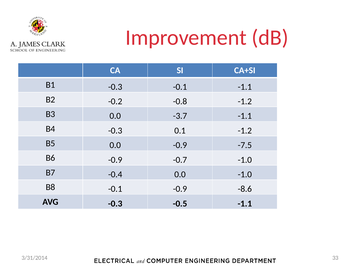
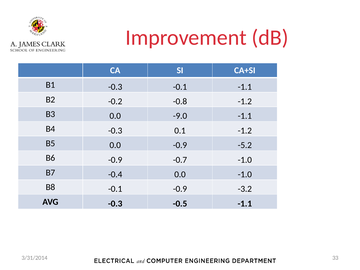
-3.7: -3.7 -> -9.0
-7.5: -7.5 -> -5.2
-8.6: -8.6 -> -3.2
